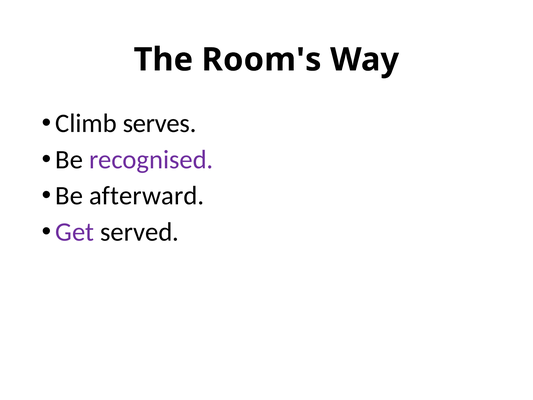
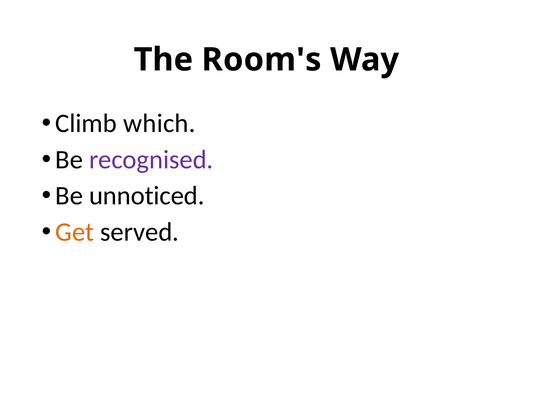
serves: serves -> which
afterward: afterward -> unnoticed
Get colour: purple -> orange
